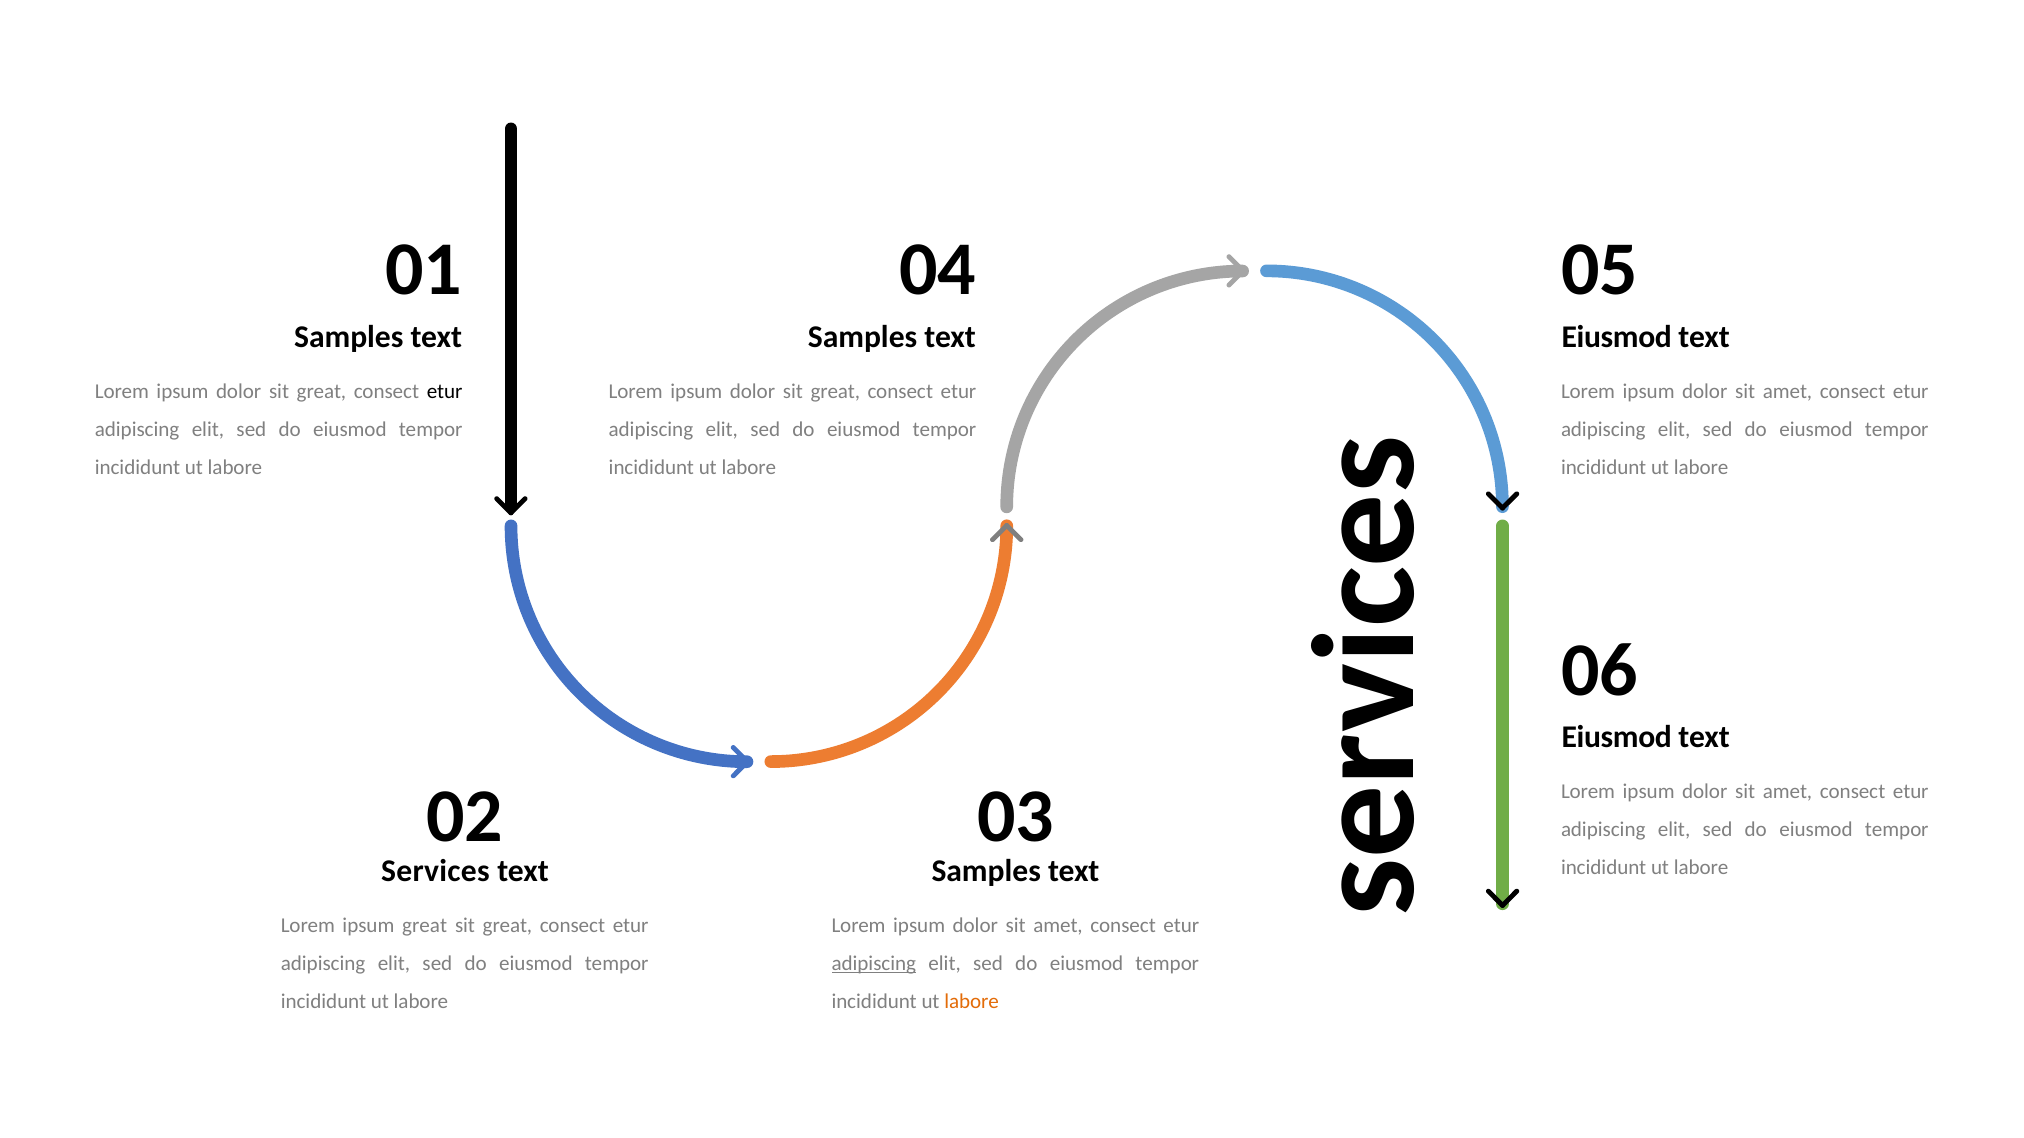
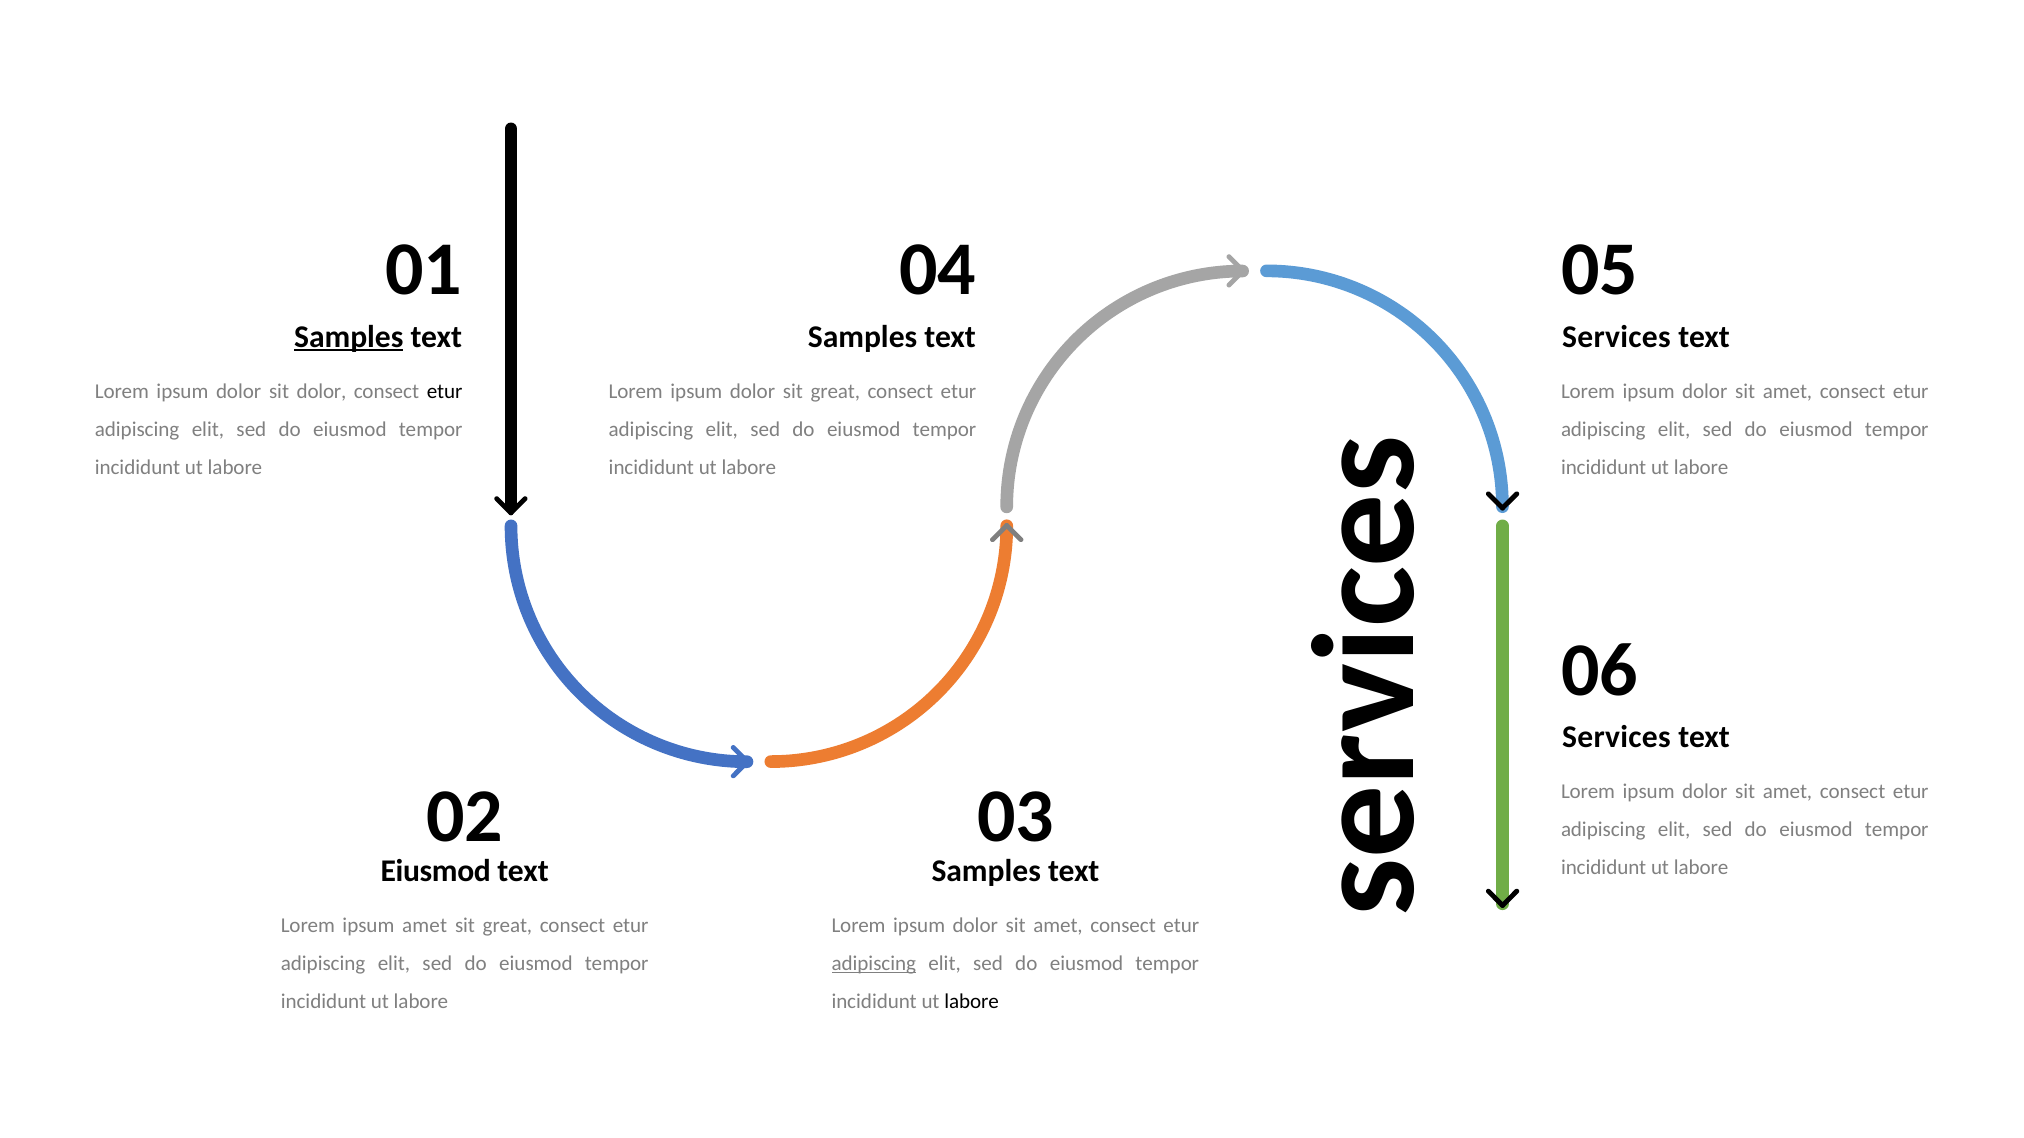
Samples at (349, 337) underline: none -> present
Eiusmod at (1617, 337): Eiusmod -> Services
great at (321, 391): great -> dolor
Eiusmod at (1617, 738): Eiusmod -> Services
Services at (435, 871): Services -> Eiusmod
ipsum great: great -> amet
labore at (972, 1002) colour: orange -> black
